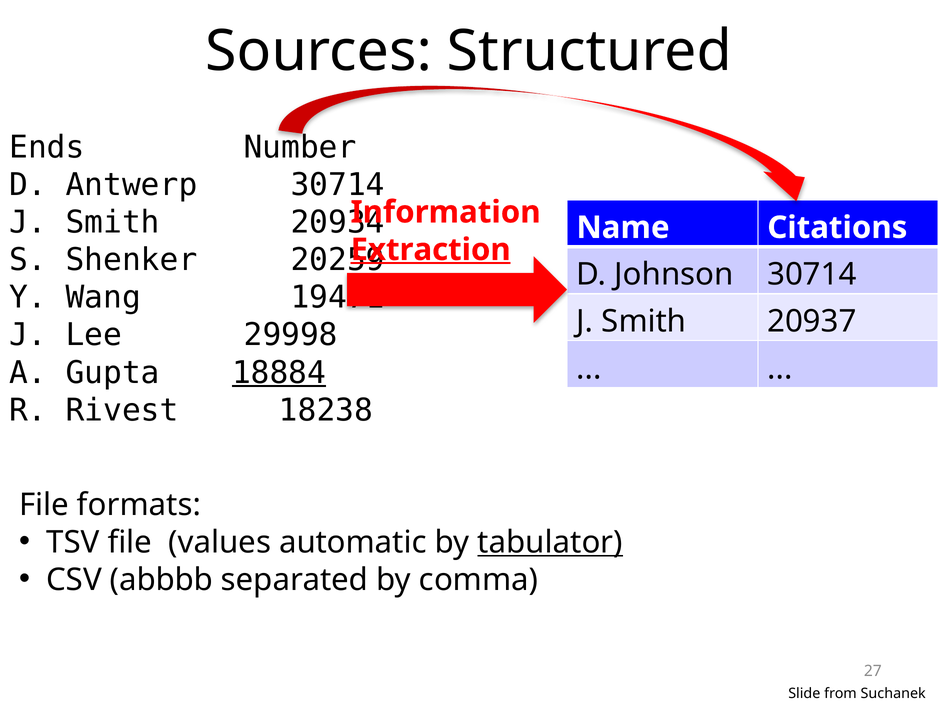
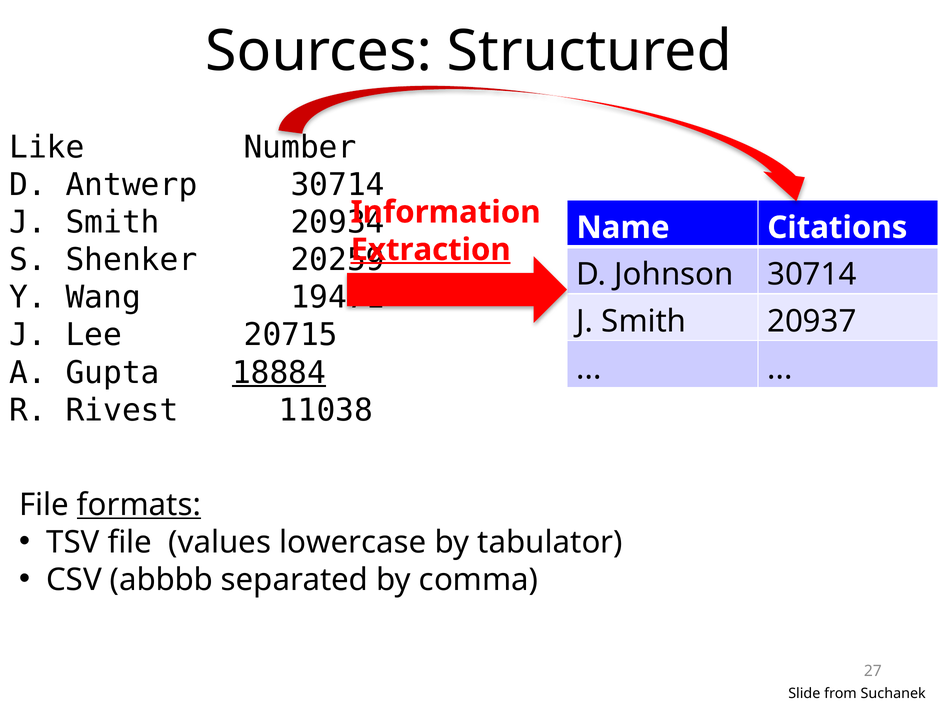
Ends: Ends -> Like
29998: 29998 -> 20715
18238: 18238 -> 11038
formats underline: none -> present
automatic: automatic -> lowercase
tabulator underline: present -> none
